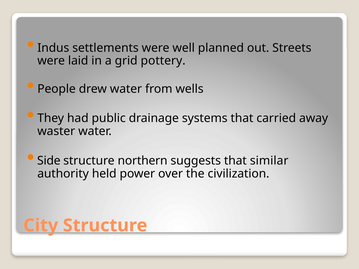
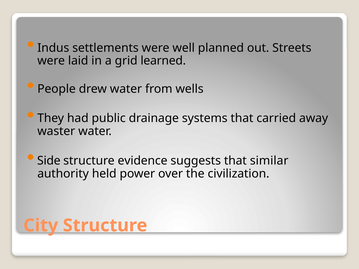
pottery: pottery -> learned
northern: northern -> evidence
